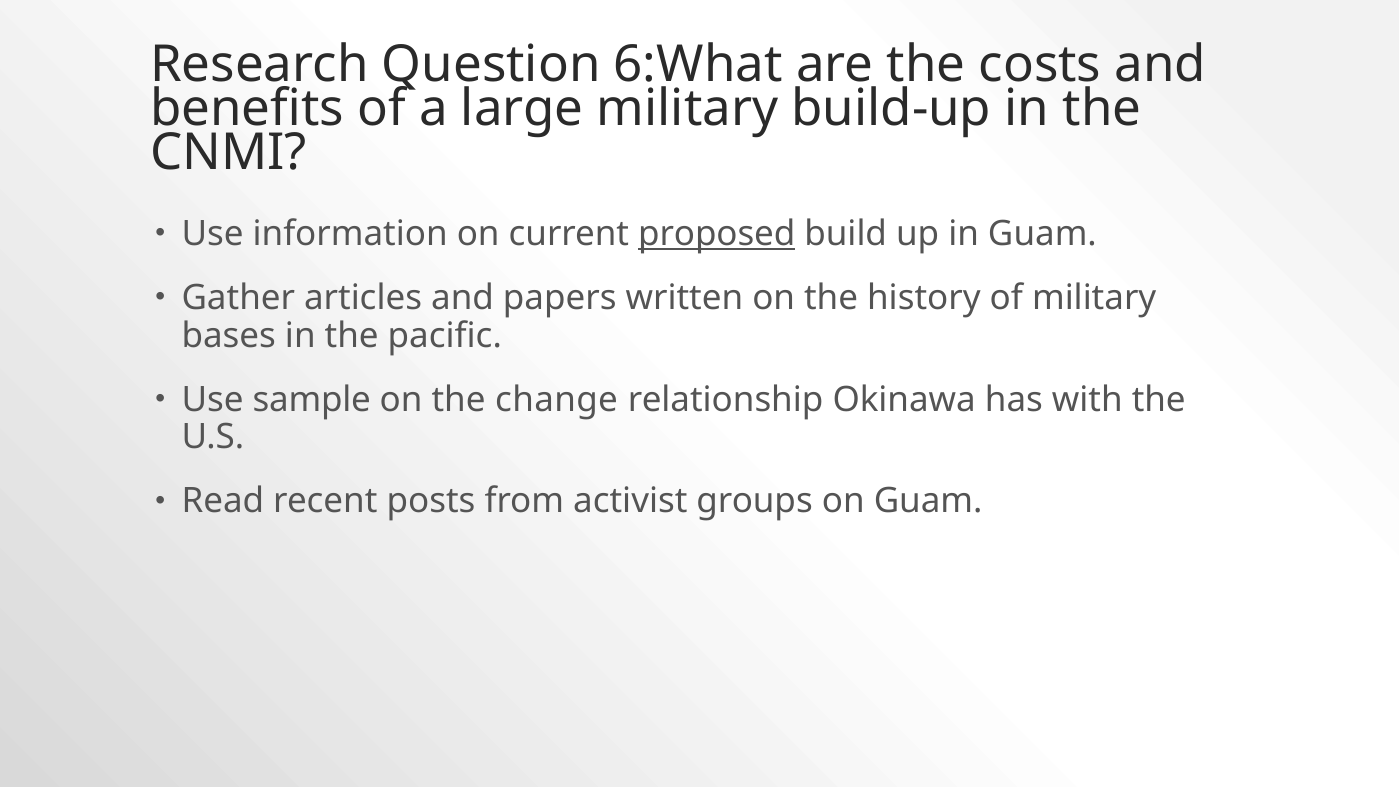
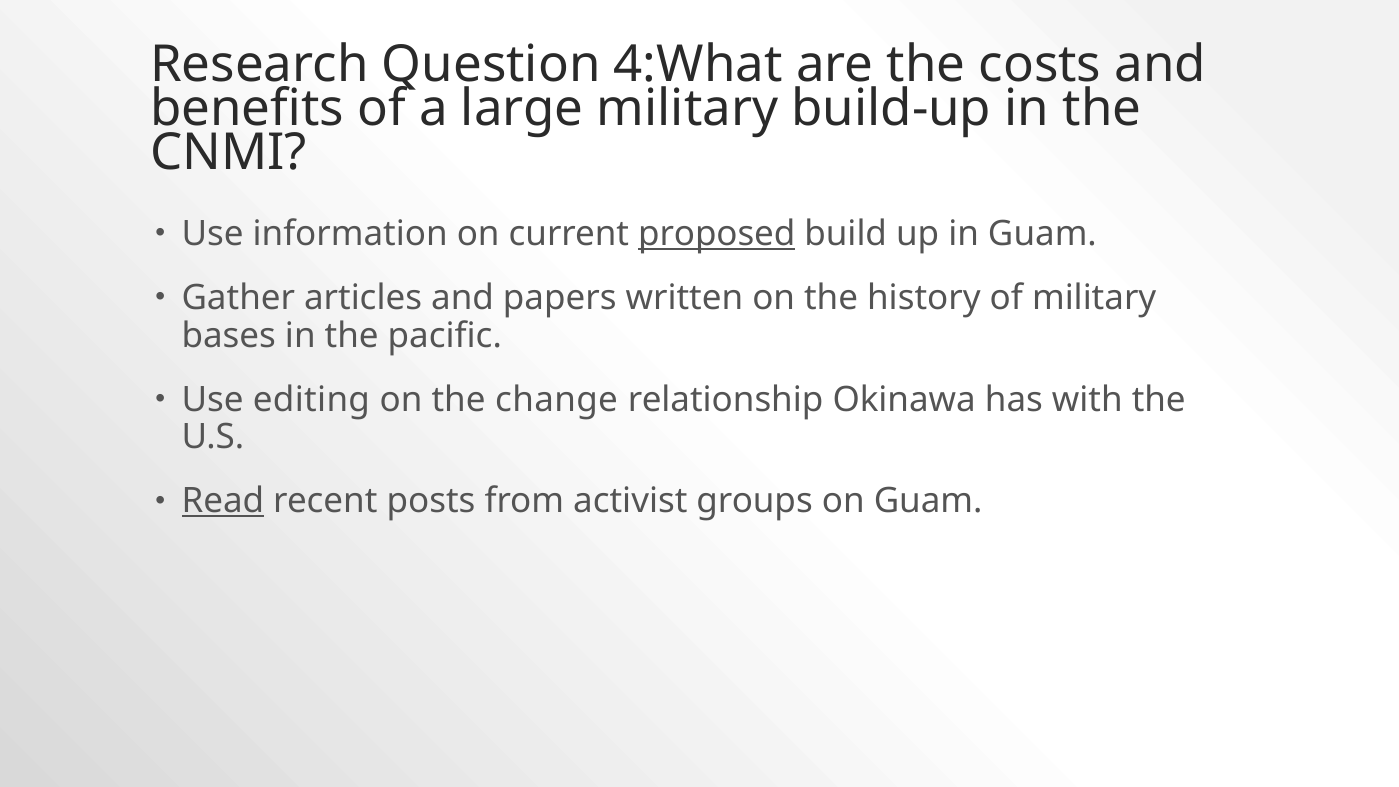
6:What: 6:What -> 4:What
sample: sample -> editing
Read underline: none -> present
